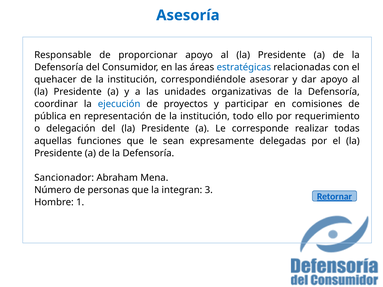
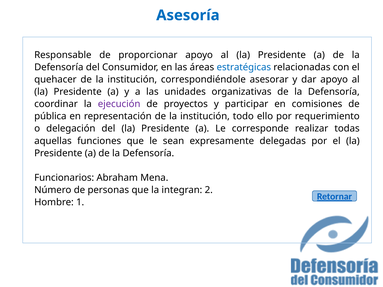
ejecución colour: blue -> purple
Sancionador: Sancionador -> Funcionarios
3: 3 -> 2
